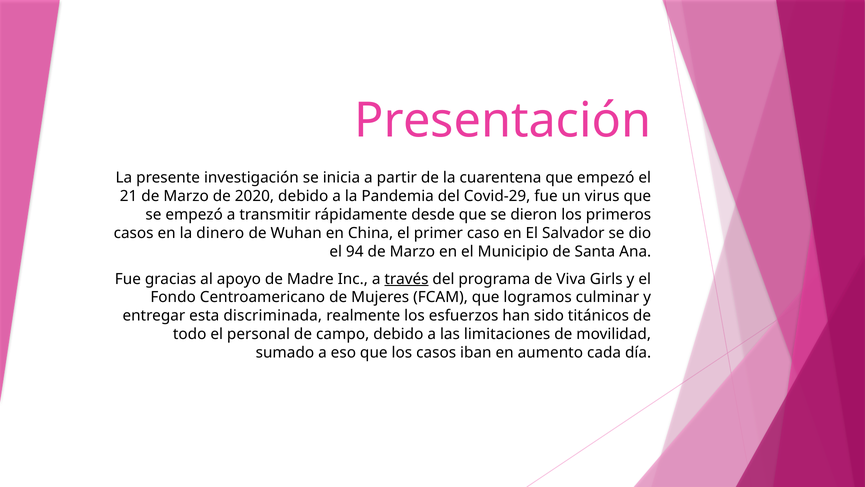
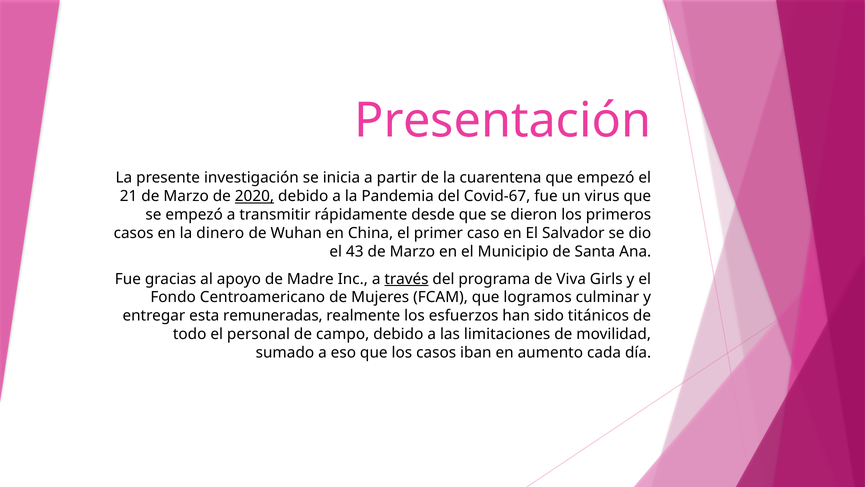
2020 underline: none -> present
Covid-29: Covid-29 -> Covid-67
94: 94 -> 43
discriminada: discriminada -> remuneradas
